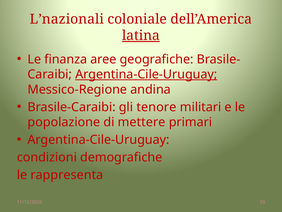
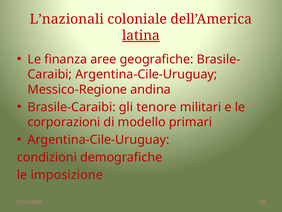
Argentina-Cile-Uruguay at (146, 74) underline: present -> none
popolazione: popolazione -> corporazioni
mettere: mettere -> modello
rappresenta: rappresenta -> imposizione
